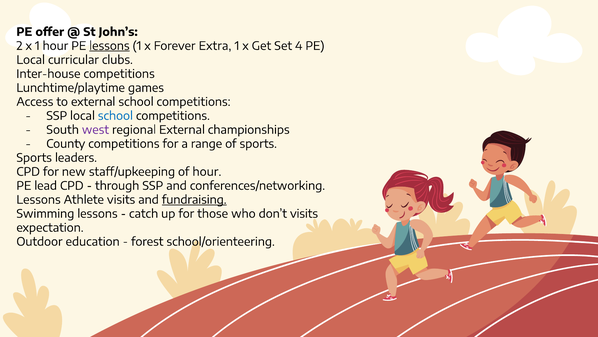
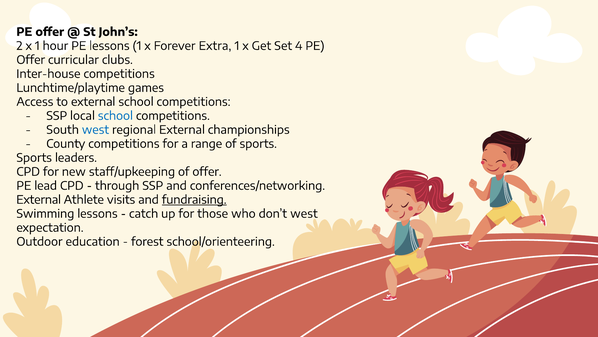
lessons at (109, 46) underline: present -> none
Local at (31, 60): Local -> Offer
west at (95, 130) colour: purple -> blue
of hour: hour -> offer
Lessons at (39, 200): Lessons -> External
don’t visits: visits -> west
